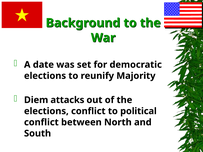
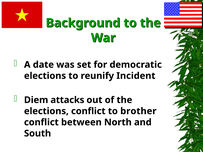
Majority: Majority -> Incident
political: political -> brother
